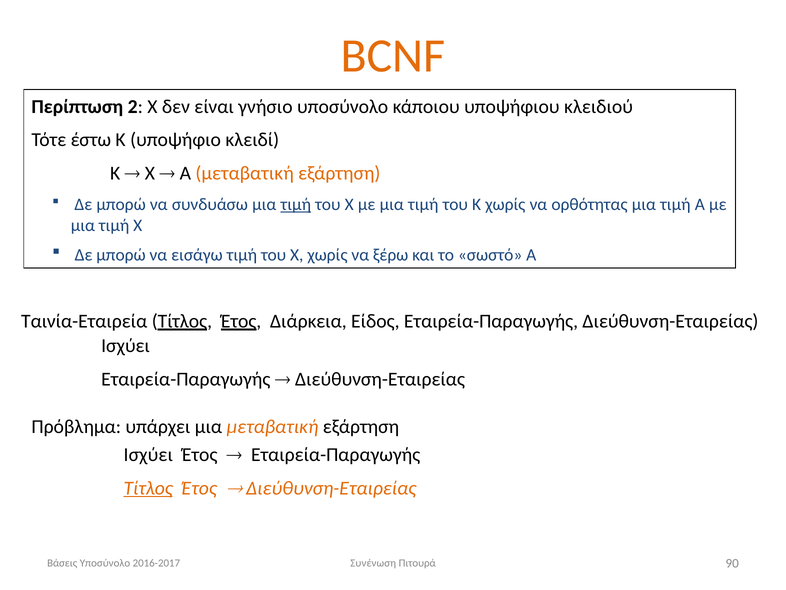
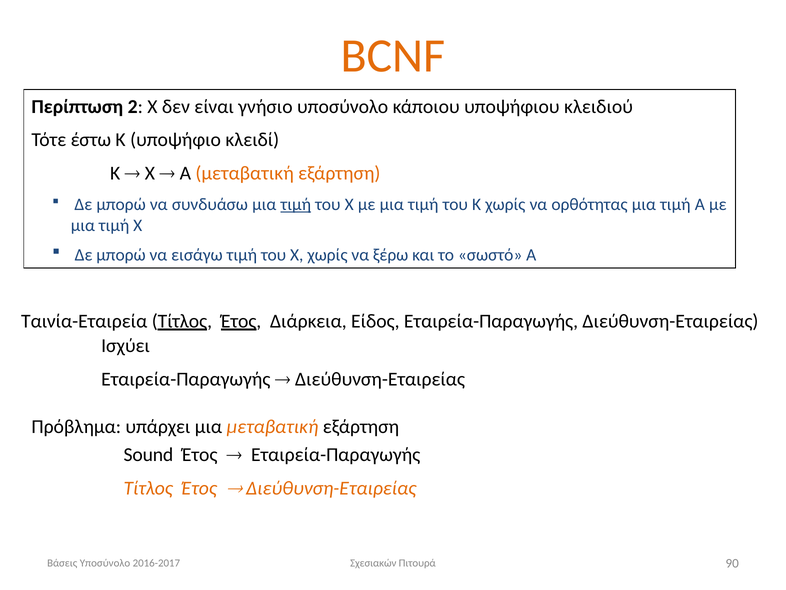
Ισχύει at (148, 454): Ισχύει -> Sound
Τίτλος at (148, 488) underline: present -> none
Συνένωση: Συνένωση -> Σχεσιακών
